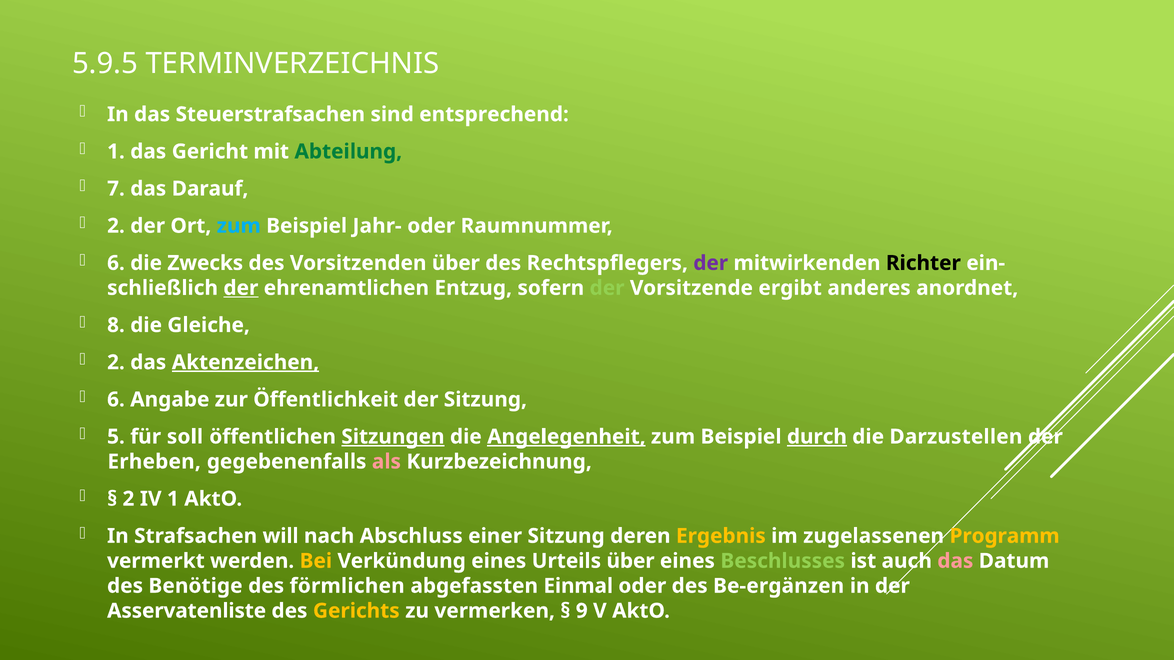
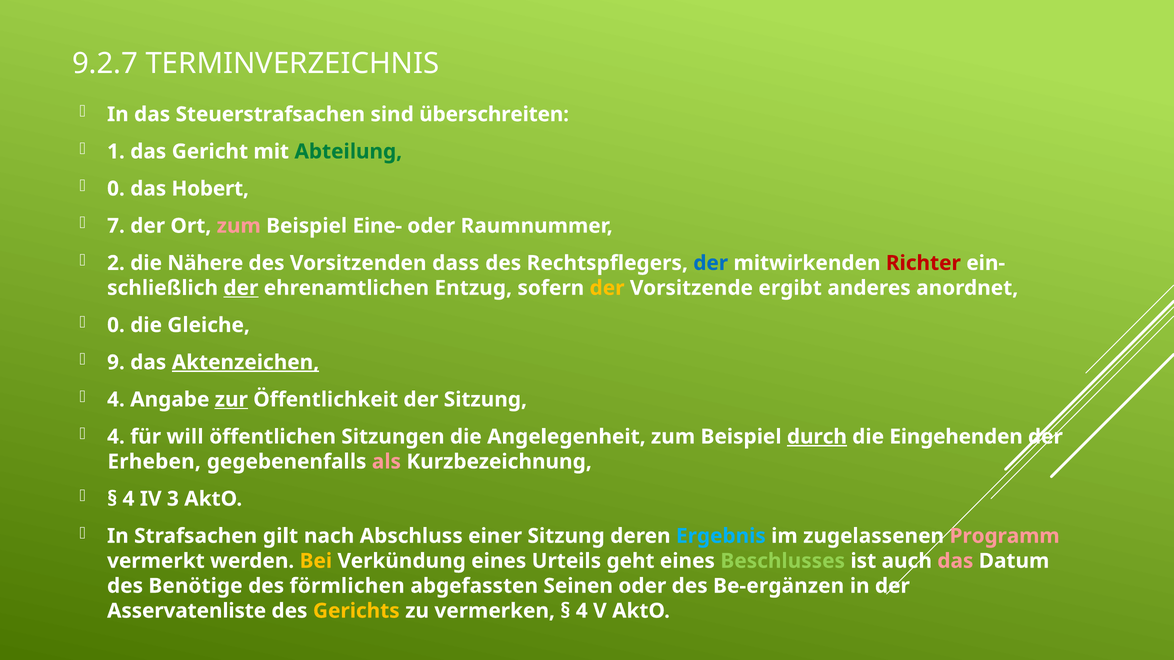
5.9.5: 5.9.5 -> 9.2.7
entsprechend: entsprechend -> überschreiten
7 at (116, 189): 7 -> 0
Darauf: Darauf -> Hobert
2 at (116, 226): 2 -> 7
zum at (239, 226) colour: light blue -> pink
Jahr-: Jahr- -> Eine-
6 at (116, 263): 6 -> 2
Zwecks: Zwecks -> Nähere
Vorsitzenden über: über -> dass
der at (711, 263) colour: purple -> blue
Richter colour: black -> red
der at (607, 288) colour: light green -> yellow
8 at (116, 325): 8 -> 0
2 at (116, 363): 2 -> 9
6 at (116, 400): 6 -> 4
zur underline: none -> present
5 at (116, 437): 5 -> 4
soll: soll -> will
Sitzungen underline: present -> none
Angelegenheit underline: present -> none
Darzustellen: Darzustellen -> Eingehenden
2 at (128, 499): 2 -> 4
IV 1: 1 -> 3
will: will -> gilt
Ergebnis colour: yellow -> light blue
Programm colour: yellow -> pink
Urteils über: über -> geht
Einmal: Einmal -> Seinen
9 at (582, 611): 9 -> 4
